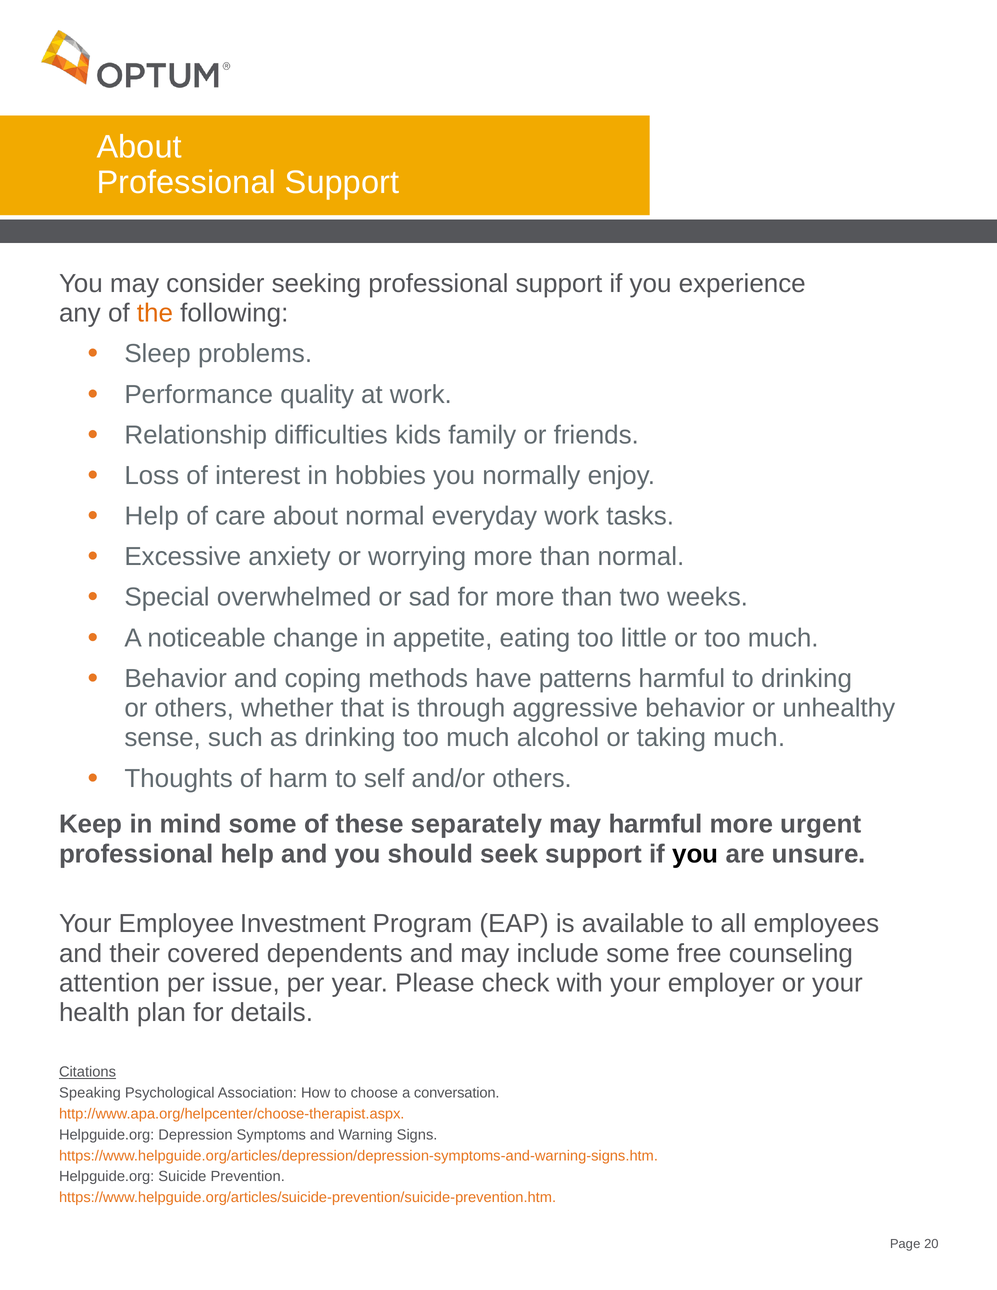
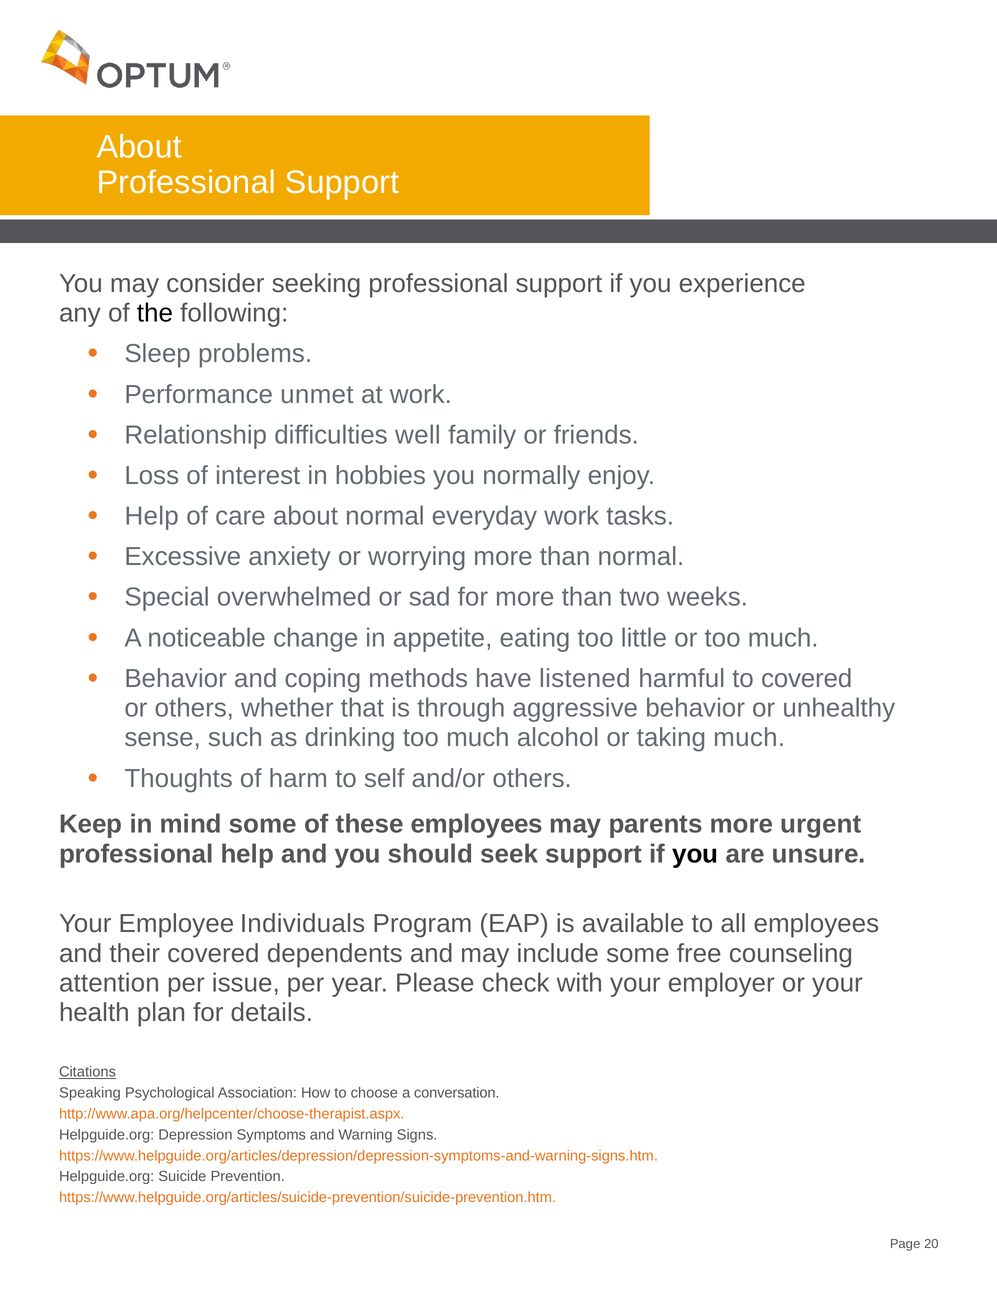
the colour: orange -> black
quality: quality -> unmet
kids: kids -> well
patterns: patterns -> listened
to drinking: drinking -> covered
these separately: separately -> employees
may harmful: harmful -> parents
Investment: Investment -> Individuals
